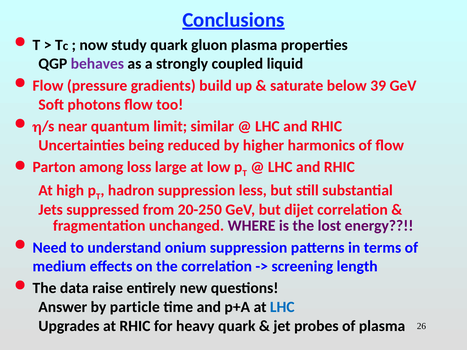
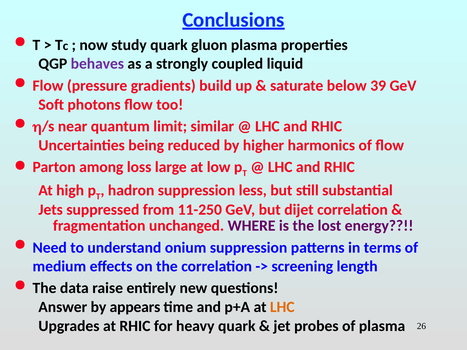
20-250: 20-250 -> 11-250
particle: particle -> appears
LHC at (282, 307) colour: blue -> orange
